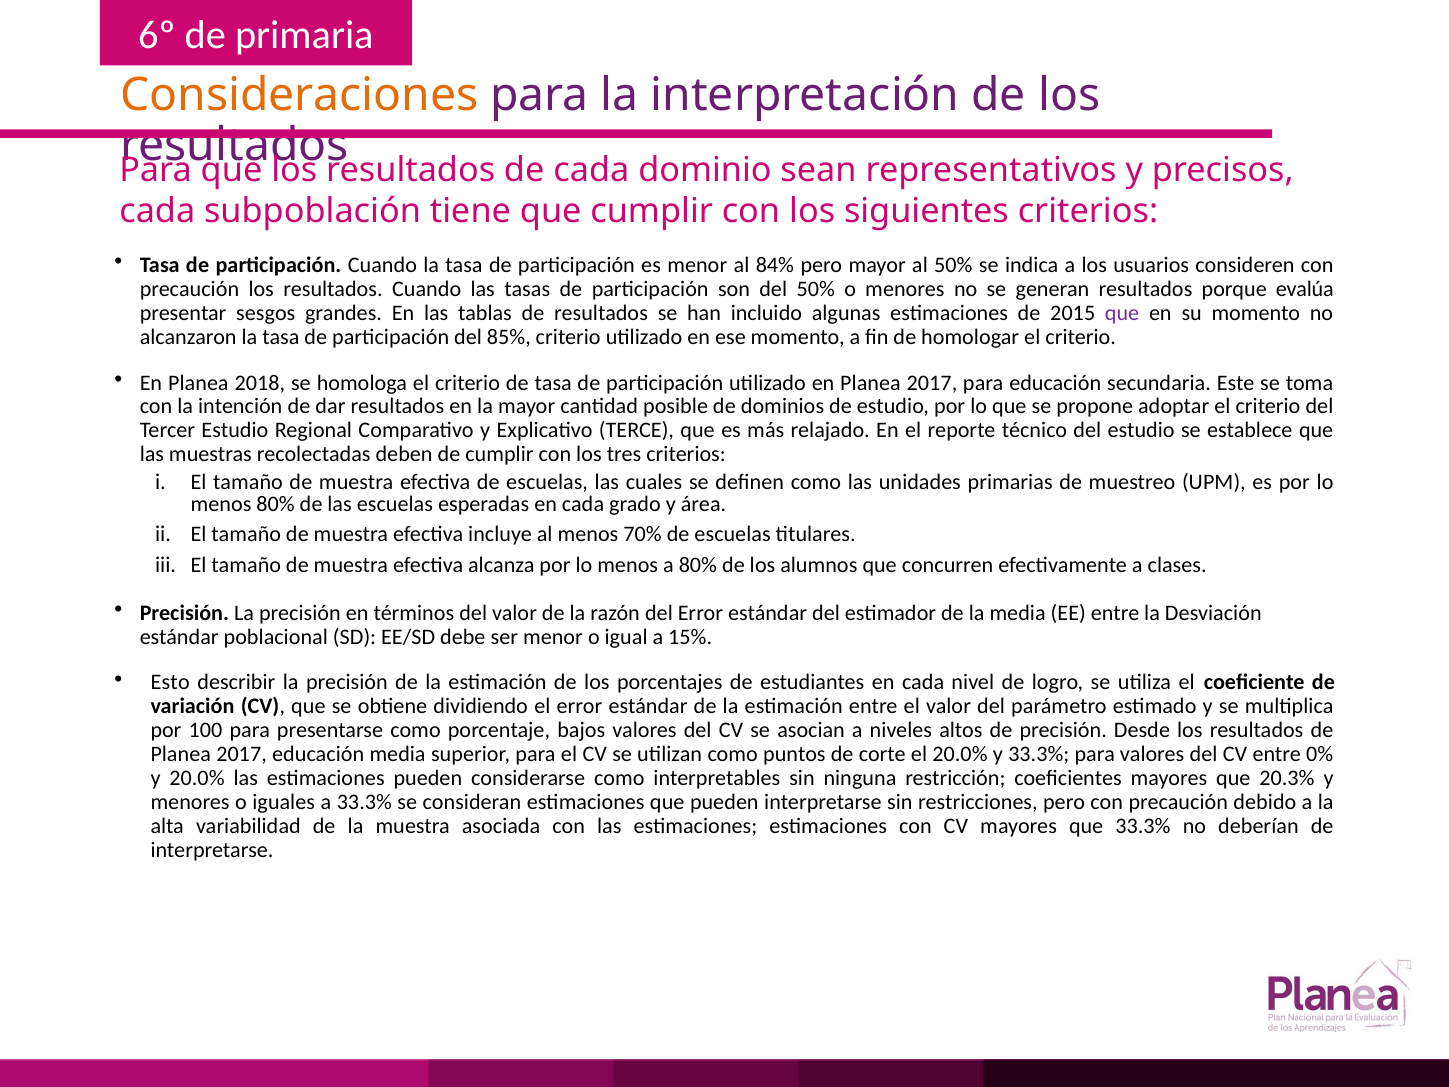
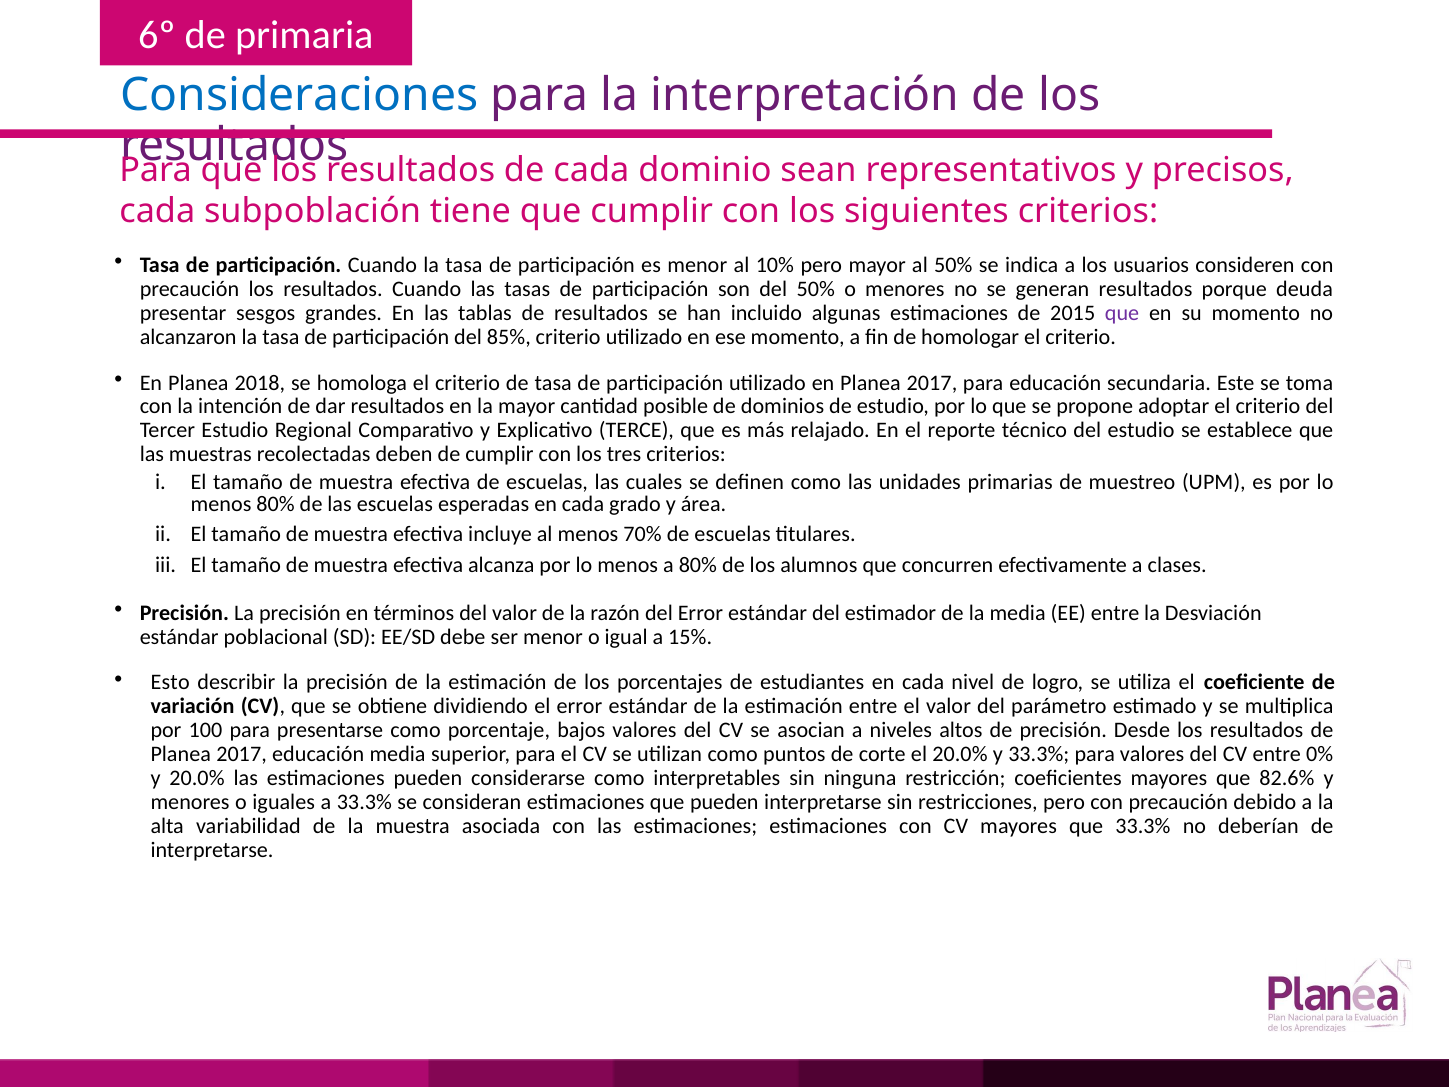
Consideraciones colour: orange -> blue
84%: 84% -> 10%
evalúa: evalúa -> deuda
20.3%: 20.3% -> 82.6%
